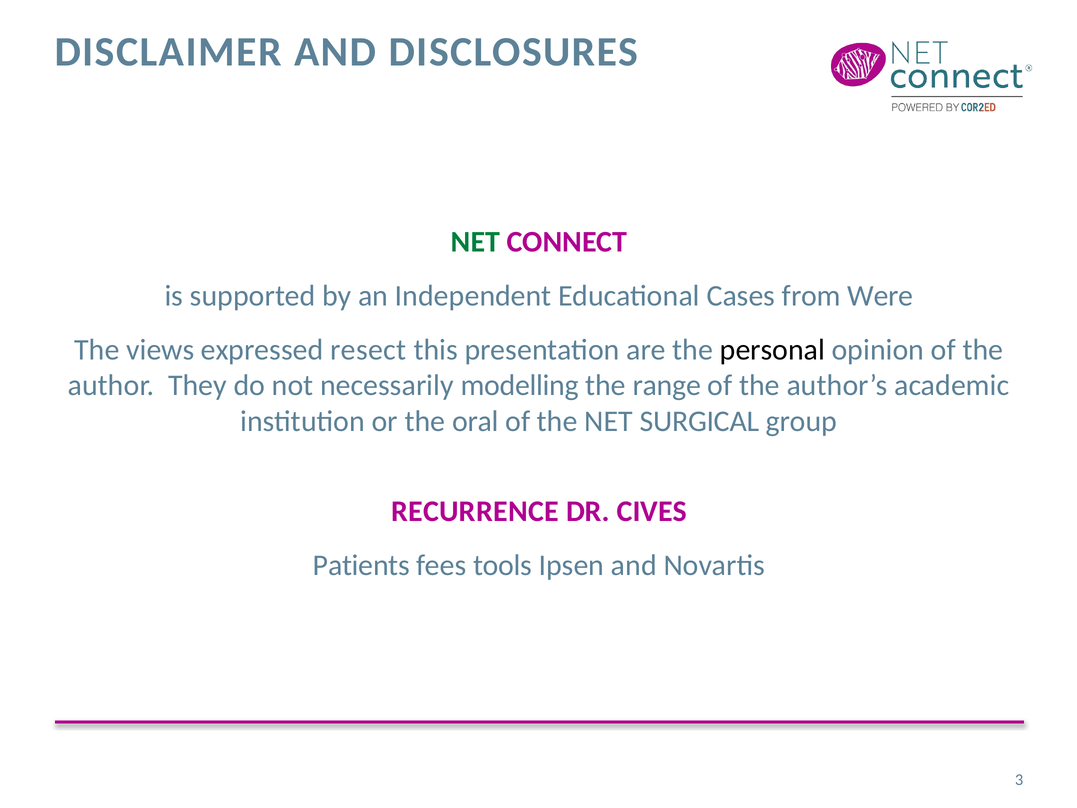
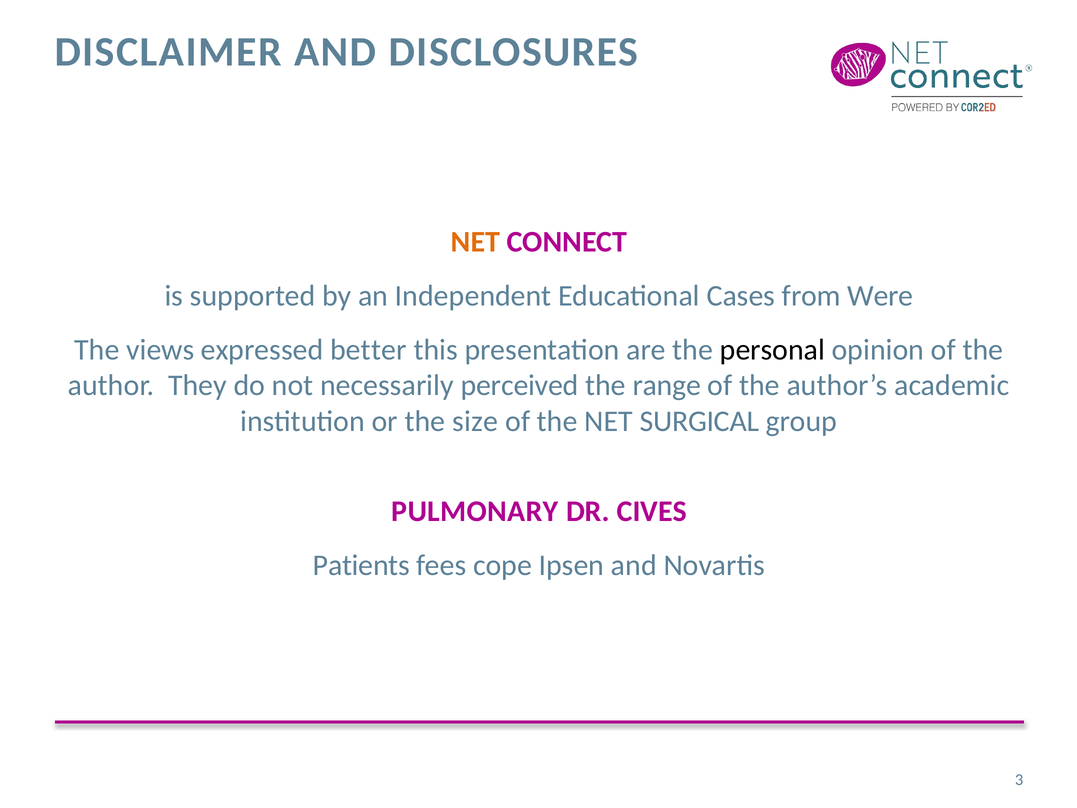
NET at (475, 242) colour: green -> orange
resect: resect -> better
modelling: modelling -> perceived
oral: oral -> size
RECURRENCE: RECURRENCE -> PULMONARY
tools: tools -> cope
